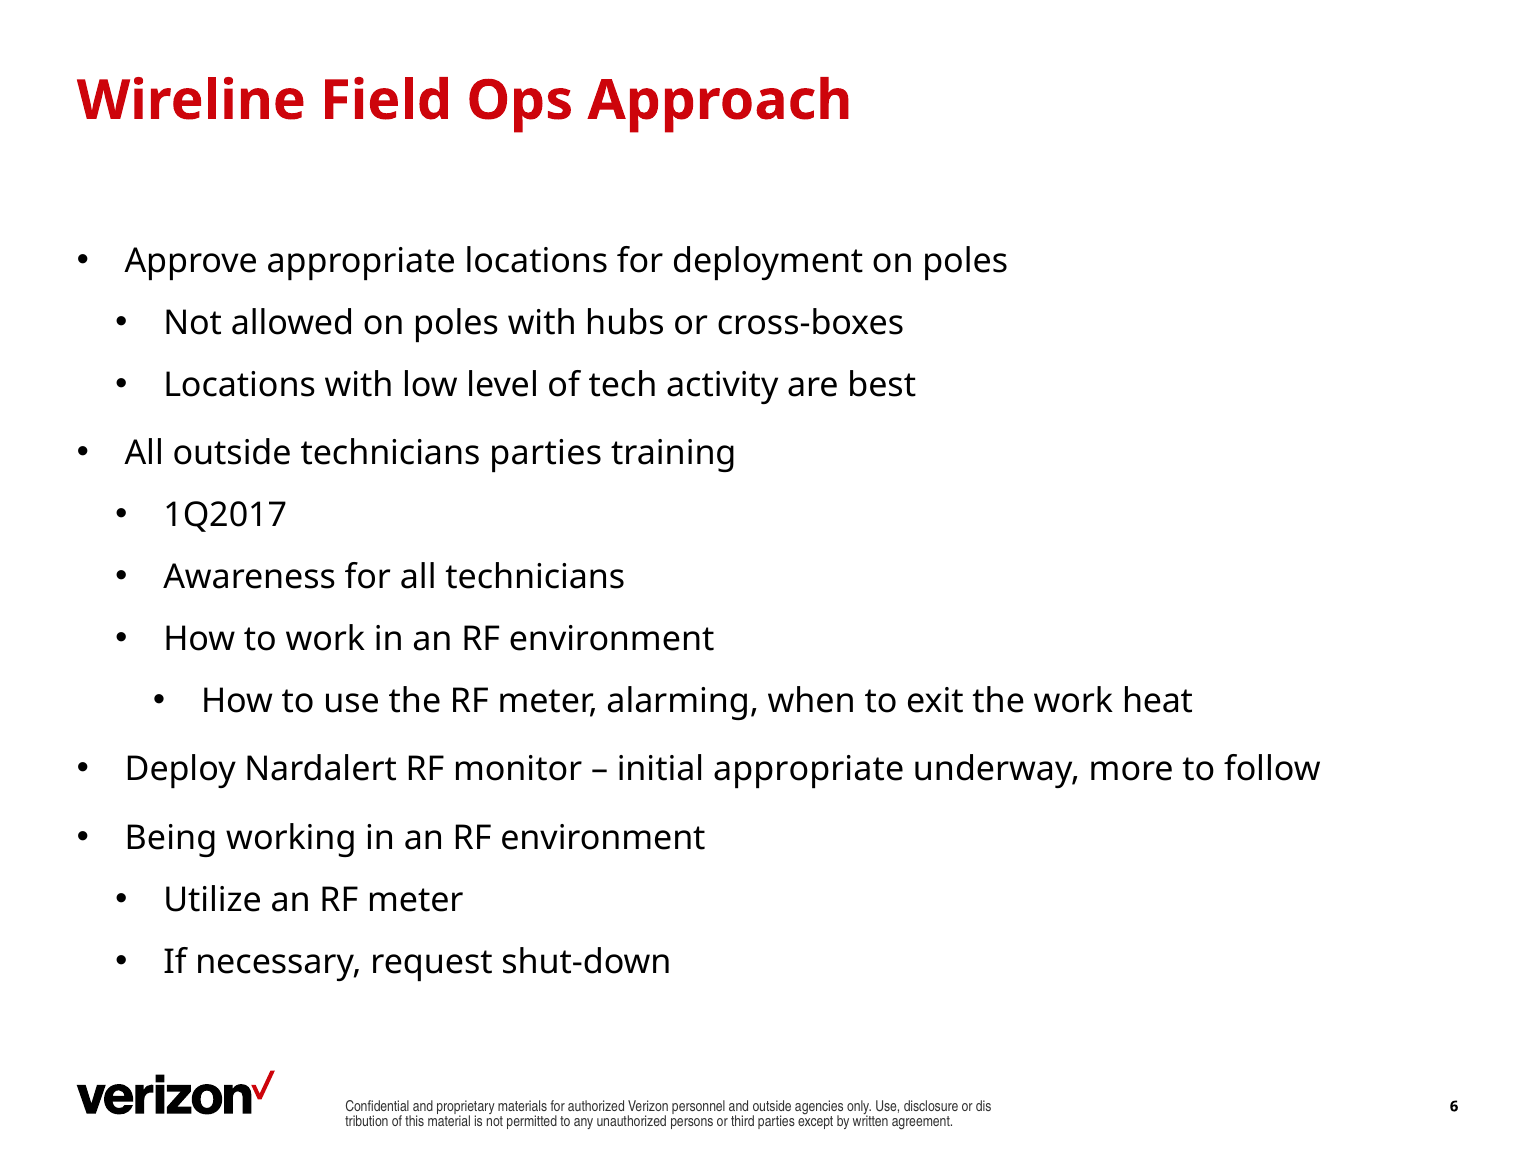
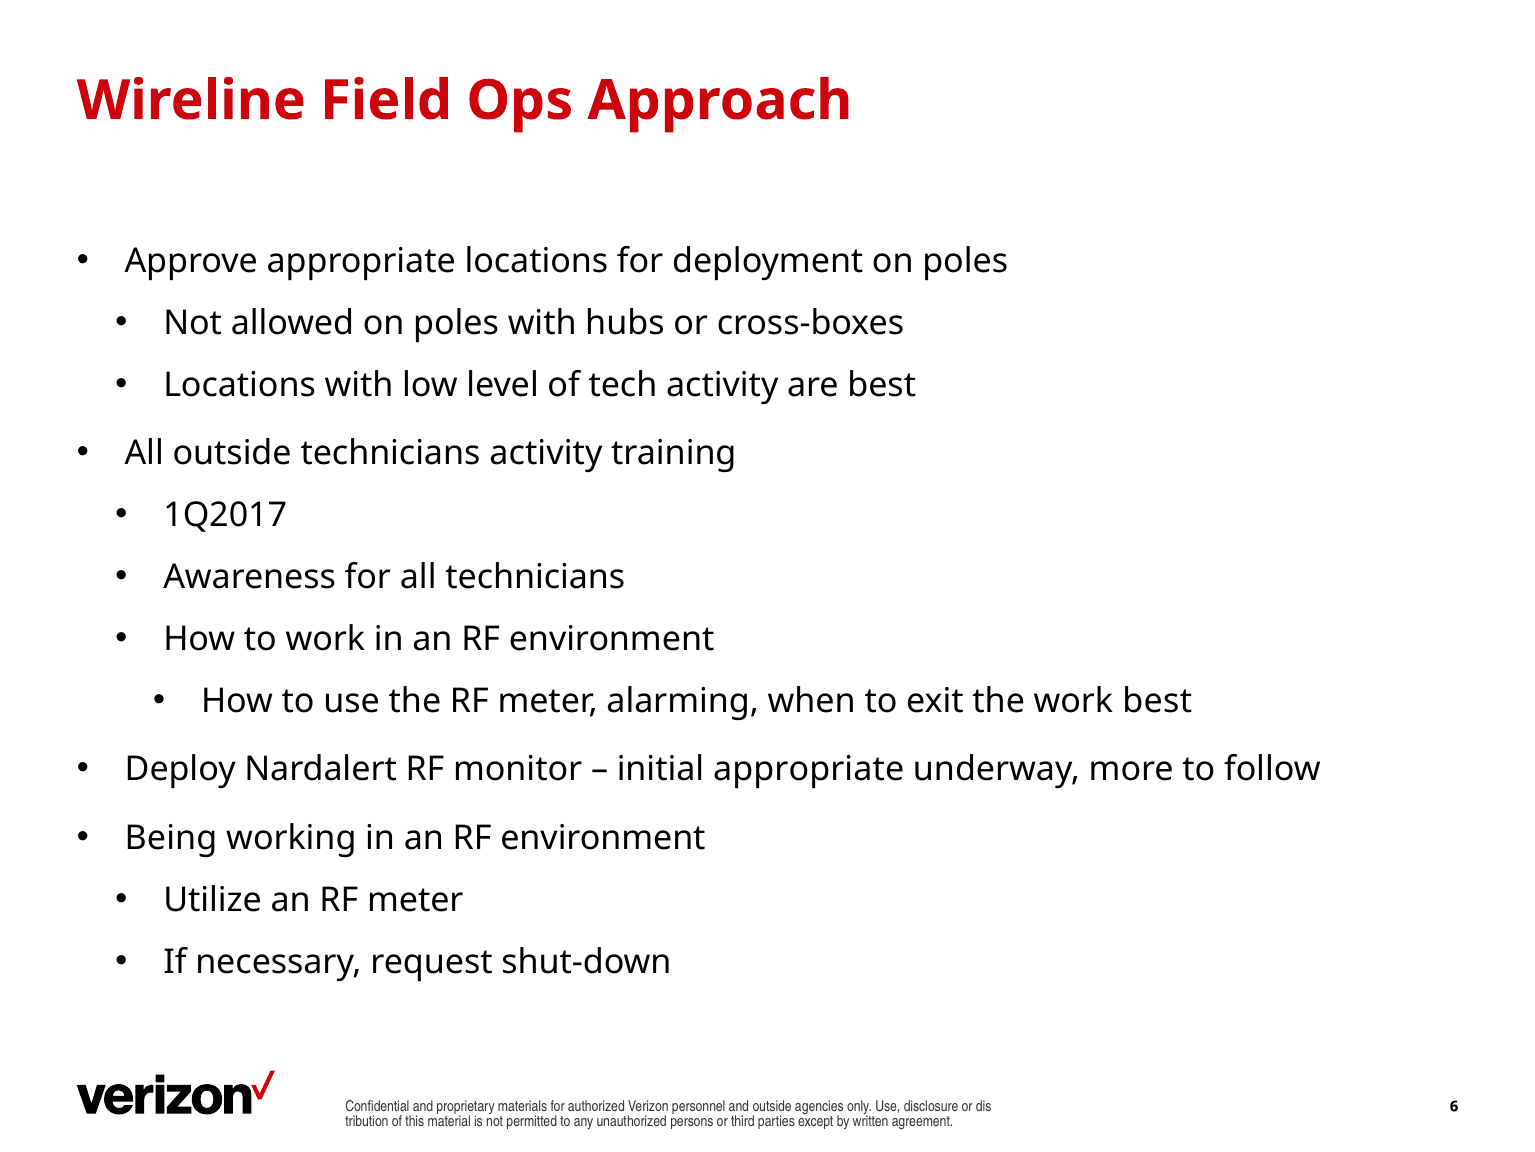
technicians parties: parties -> activity
work heat: heat -> best
